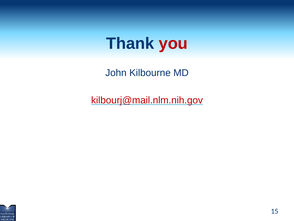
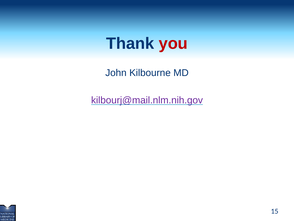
kilbourj@mail.nlm.nih.gov colour: red -> purple
